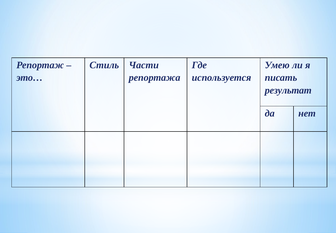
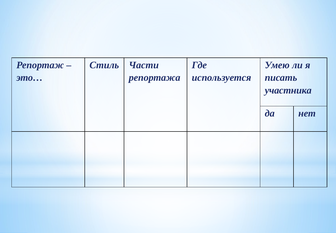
результат: результат -> участника
